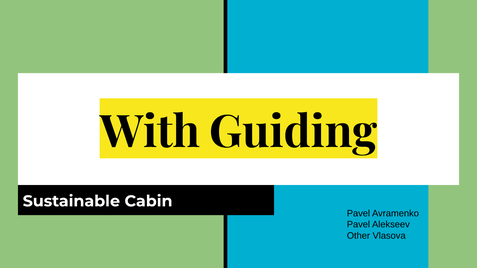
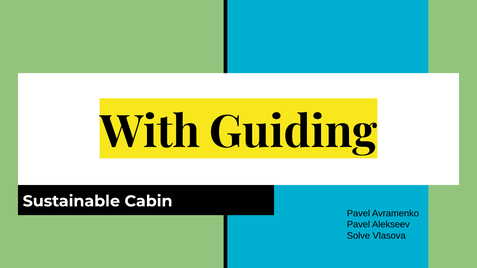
Other: Other -> Solve
